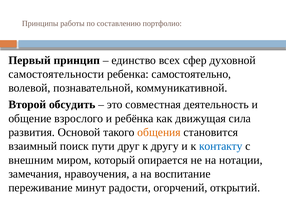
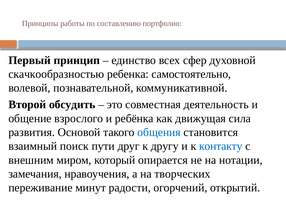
самостоятельности: самостоятельности -> скачкообразностью
общения colour: orange -> blue
воспитание: воспитание -> творческих
